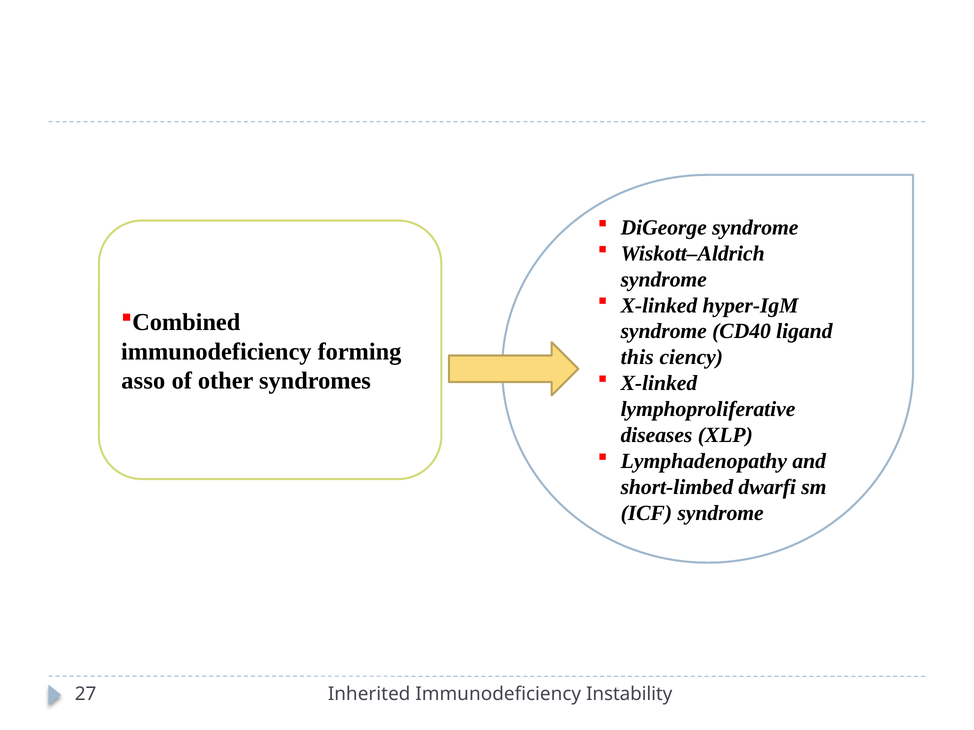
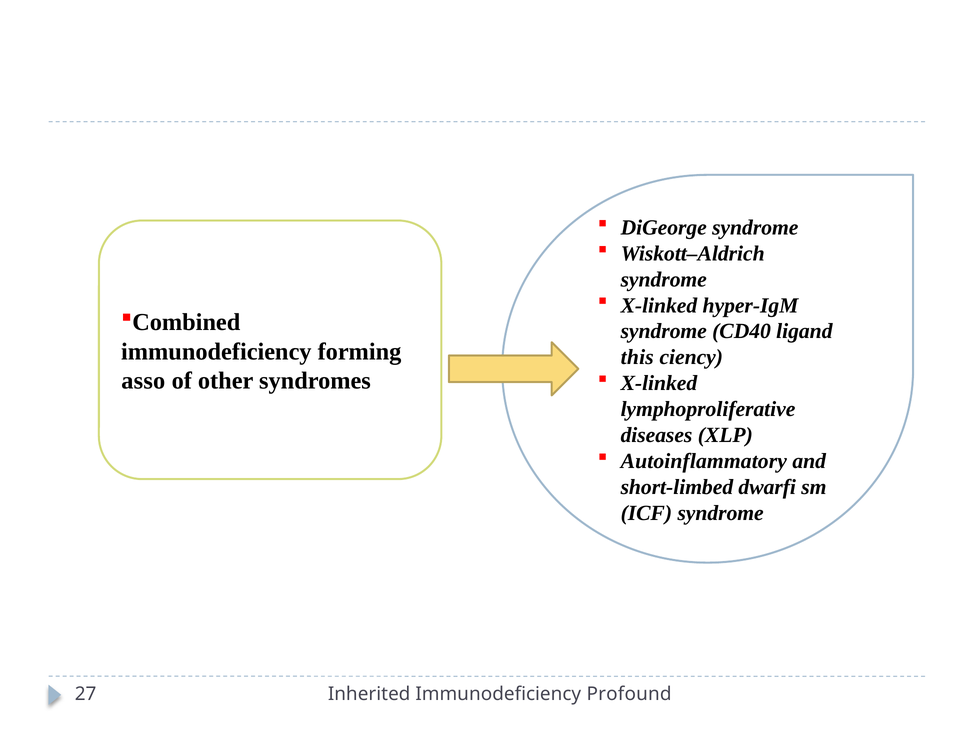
Lymphadenopathy: Lymphadenopathy -> Autoinflammatory
Instability: Instability -> Profound
